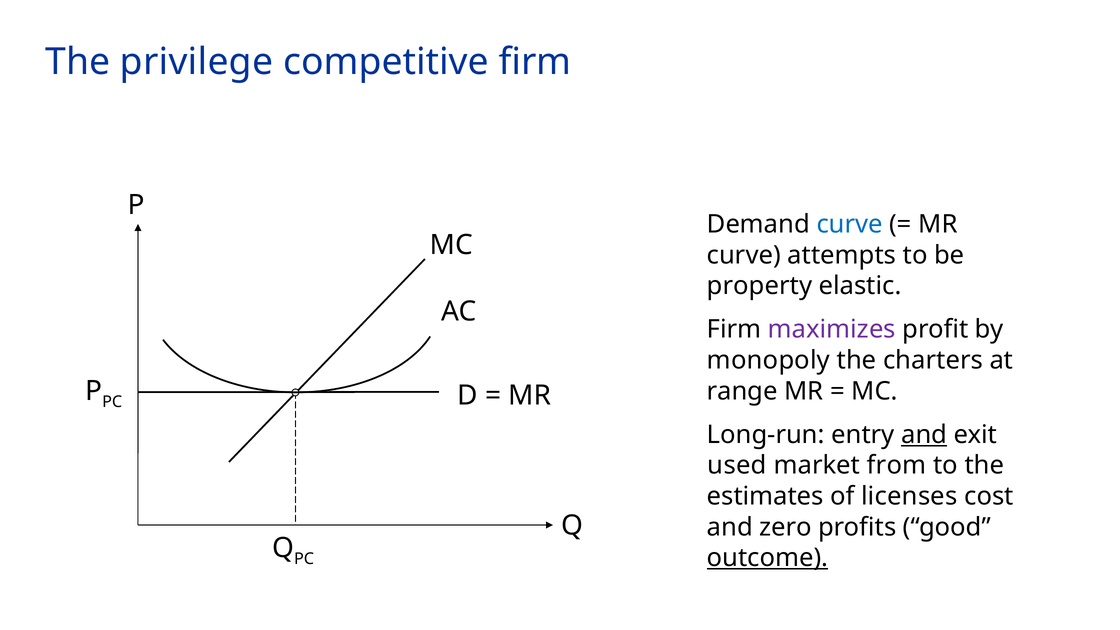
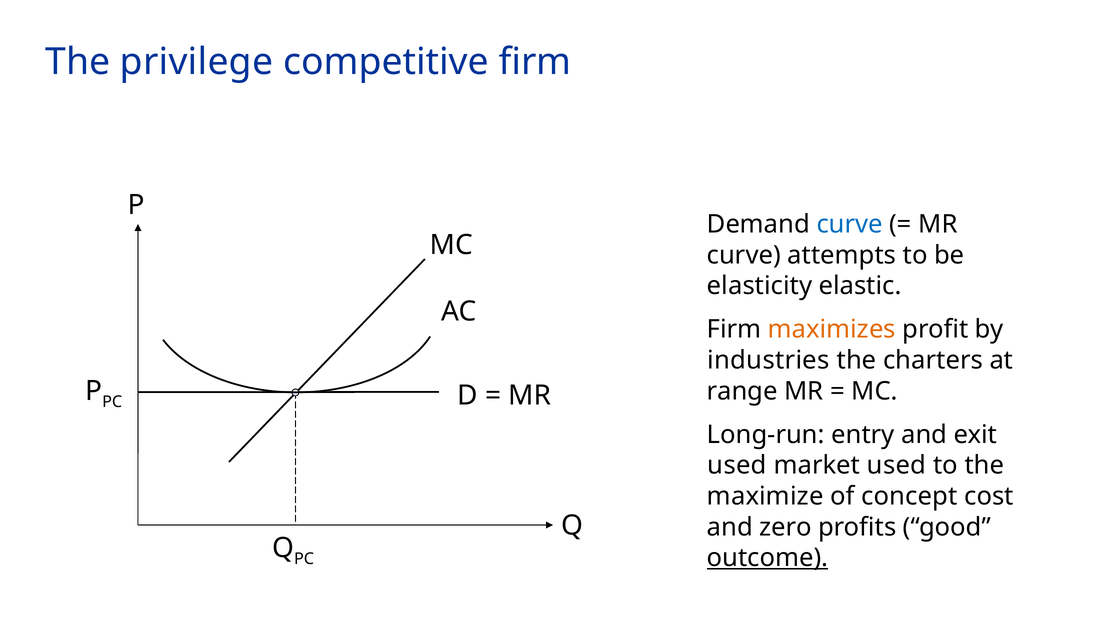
property: property -> elasticity
maximizes colour: purple -> orange
monopoly: monopoly -> industries
and at (924, 435) underline: present -> none
market from: from -> used
estimates: estimates -> maximize
licenses: licenses -> concept
